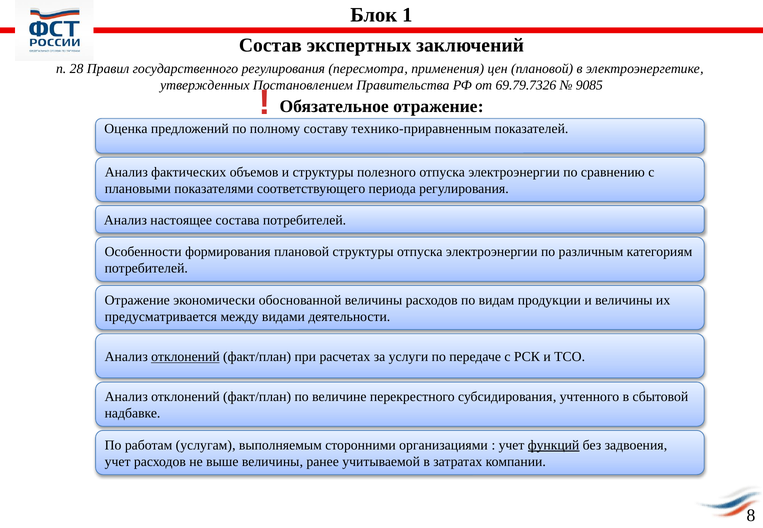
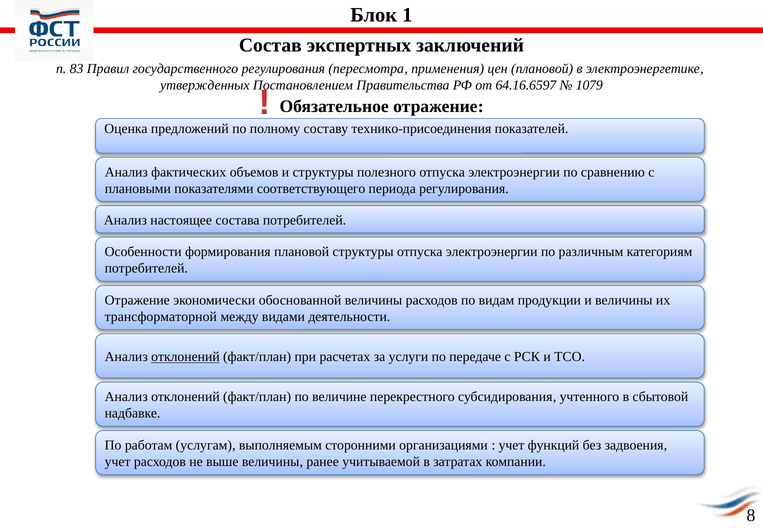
28: 28 -> 83
69.79.7326: 69.79.7326 -> 64.16.6597
9085: 9085 -> 1079
технико-приравненным: технико-приравненным -> технико-присоединения
предусматривается: предусматривается -> трансформаторной
функций underline: present -> none
